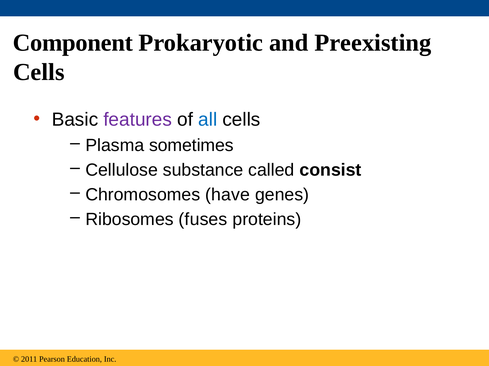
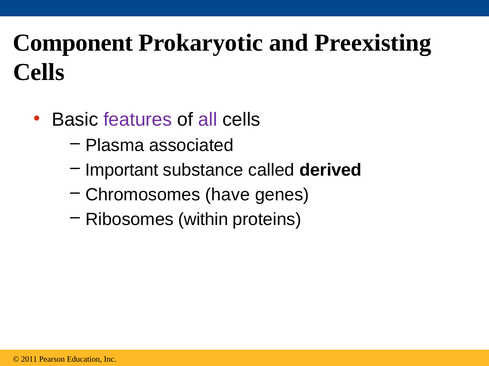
all colour: blue -> purple
sometimes: sometimes -> associated
Cellulose: Cellulose -> Important
consist: consist -> derived
fuses: fuses -> within
